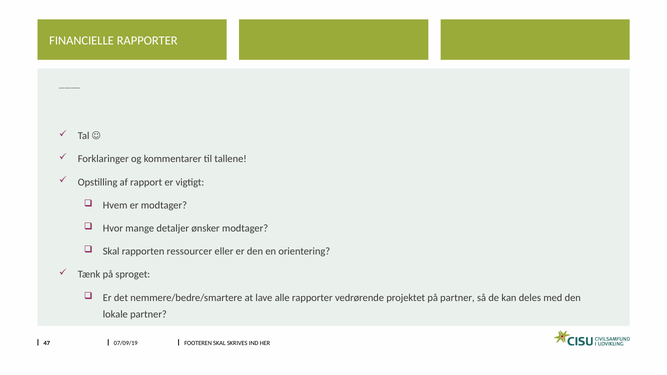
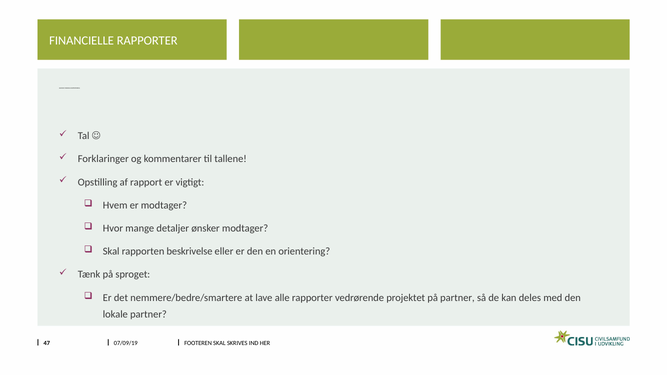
ressourcer: ressourcer -> beskrivelse
